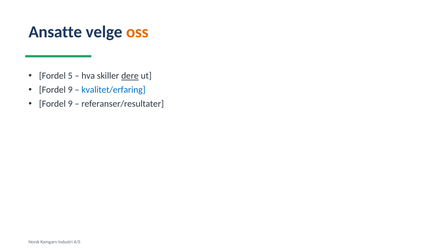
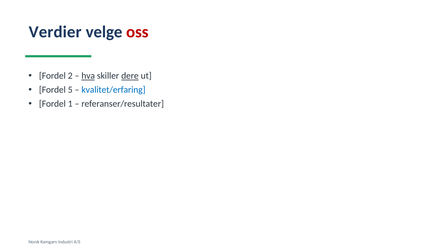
Ansatte: Ansatte -> Verdier
oss colour: orange -> red
5: 5 -> 2
hva underline: none -> present
9 at (70, 90): 9 -> 5
9 at (70, 104): 9 -> 1
